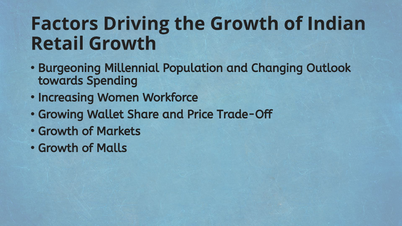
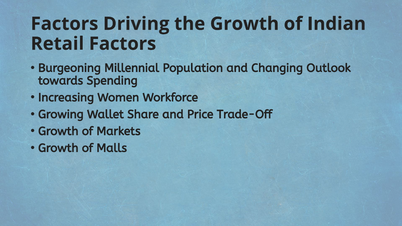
Retail Growth: Growth -> Factors
